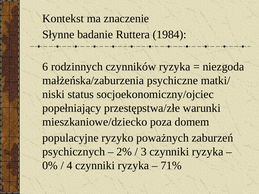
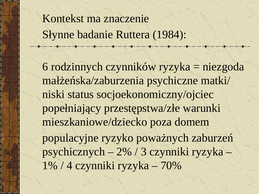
0%: 0% -> 1%
71%: 71% -> 70%
